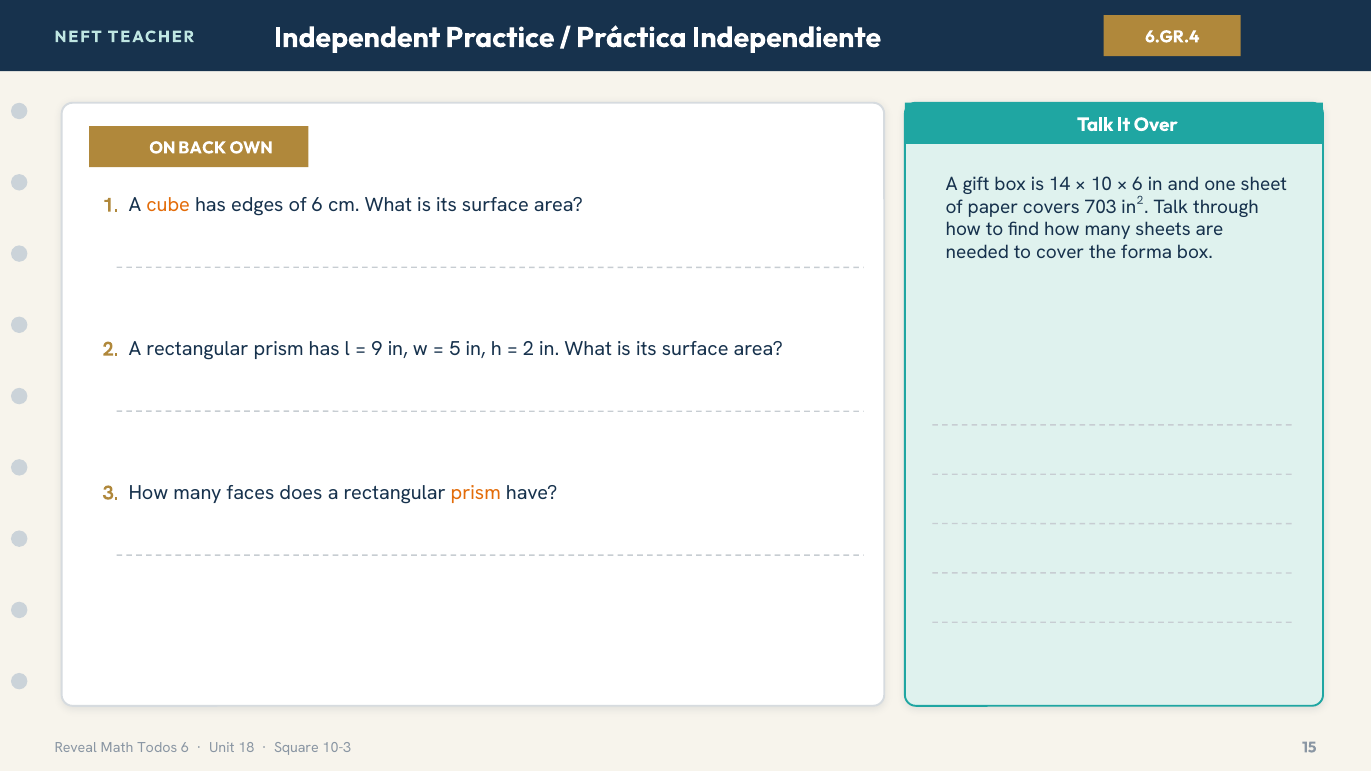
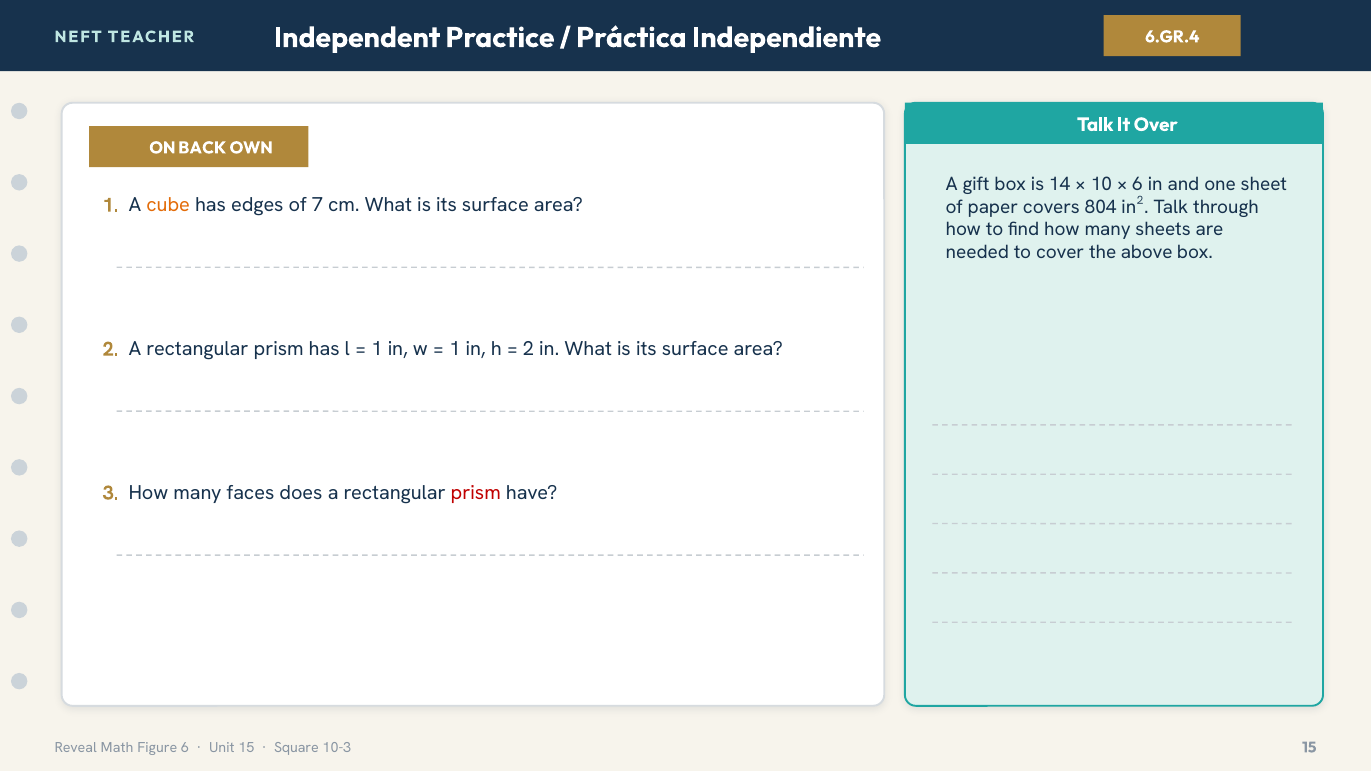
of 6: 6 -> 7
703: 703 -> 804
forma: forma -> above
9 at (377, 349): 9 -> 1
5 at (455, 349): 5 -> 1
prism at (476, 493) colour: orange -> red
Todos: Todos -> Figure
Unit 18: 18 -> 15
